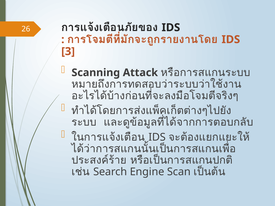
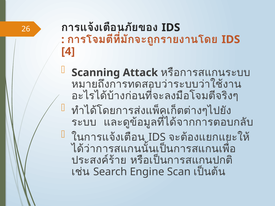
3: 3 -> 4
